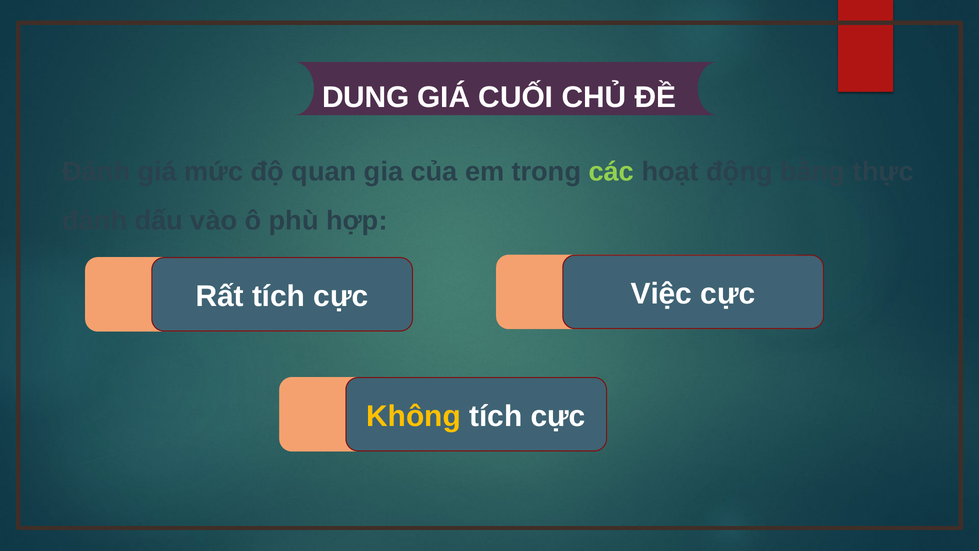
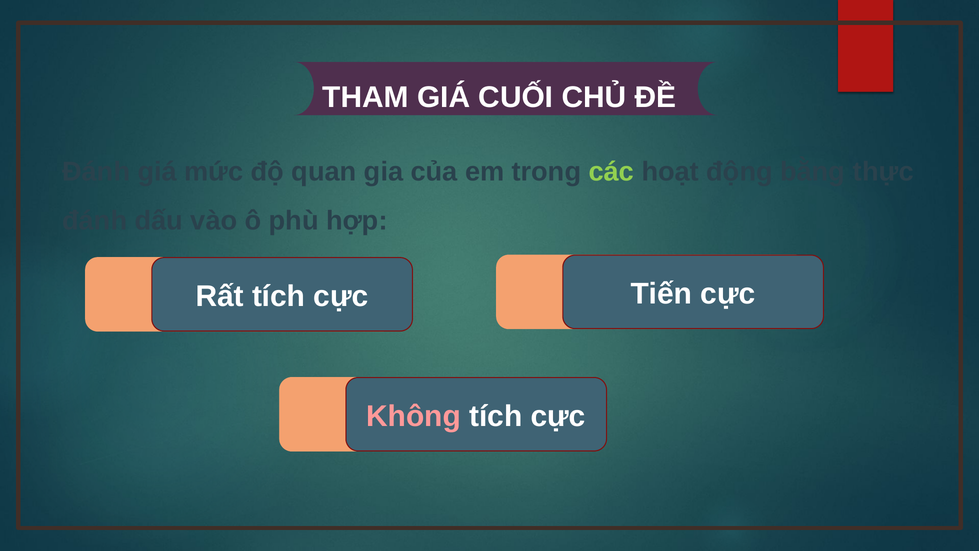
DUNG: DUNG -> THAM
Việc: Việc -> Tiến
Không colour: yellow -> pink
